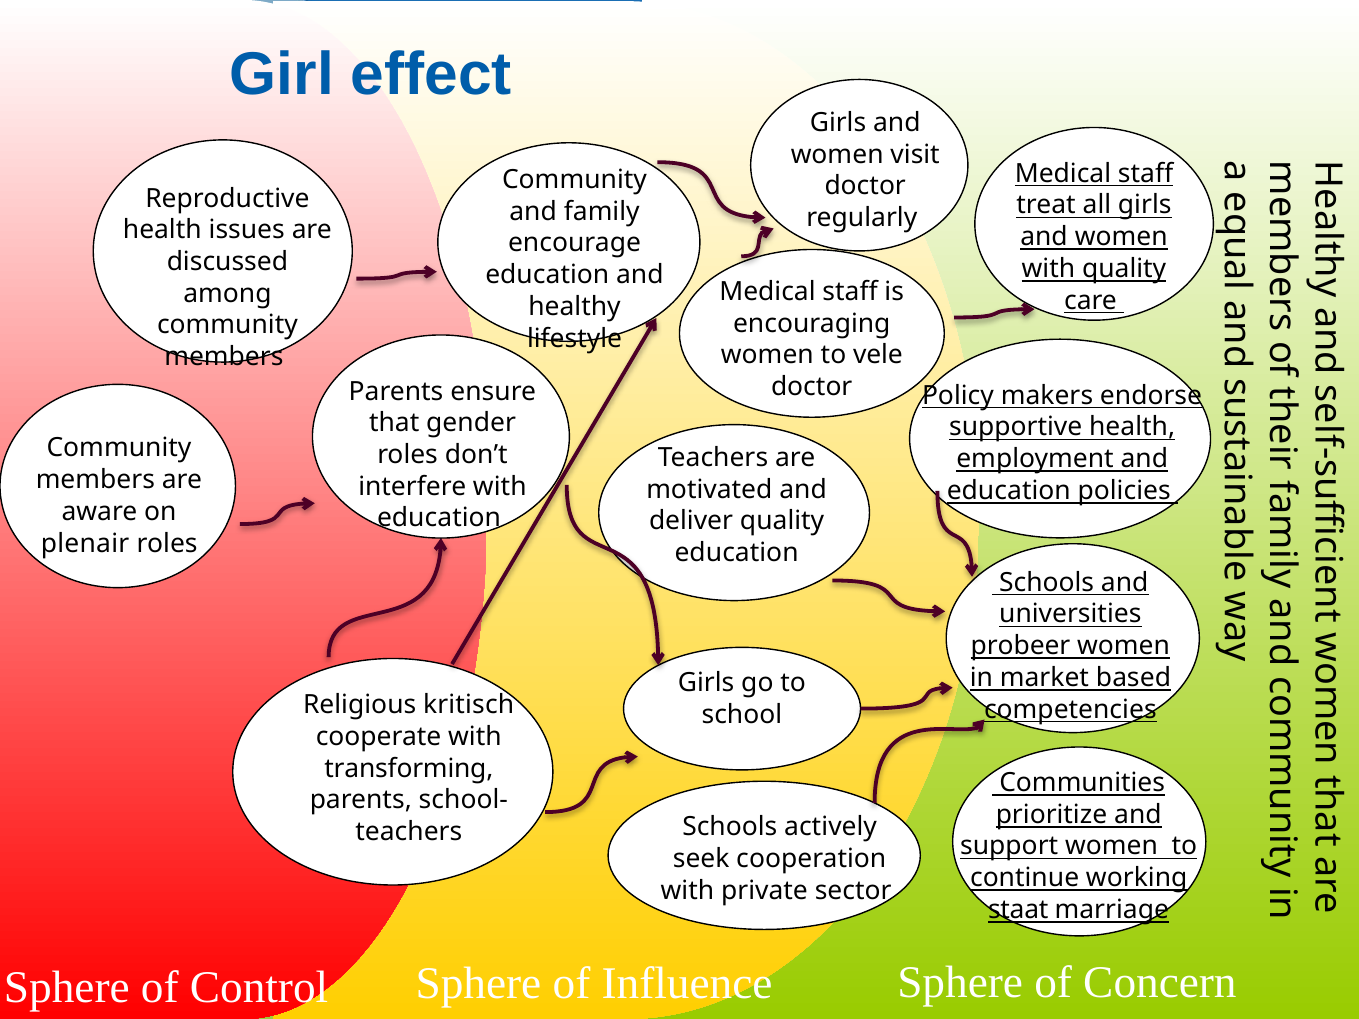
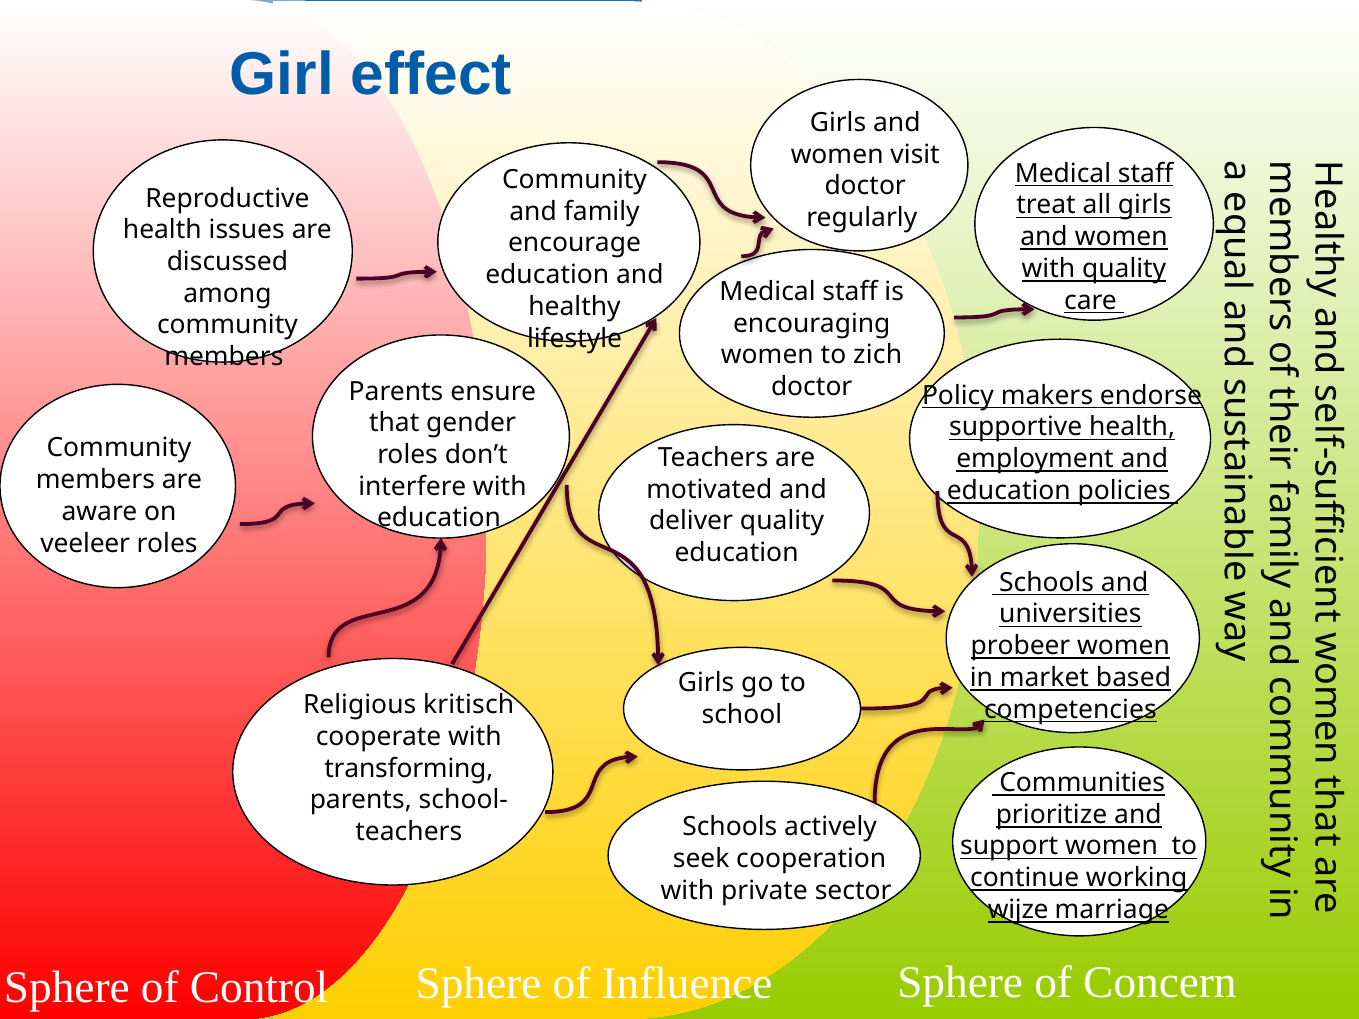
vele: vele -> zich
plenair: plenair -> veeleer
staat: staat -> wijze
